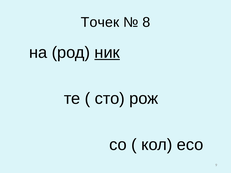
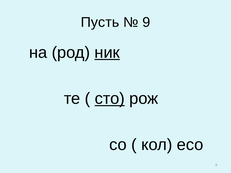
Точек: Точек -> Пусть
8 at (146, 22): 8 -> 9
сто underline: none -> present
